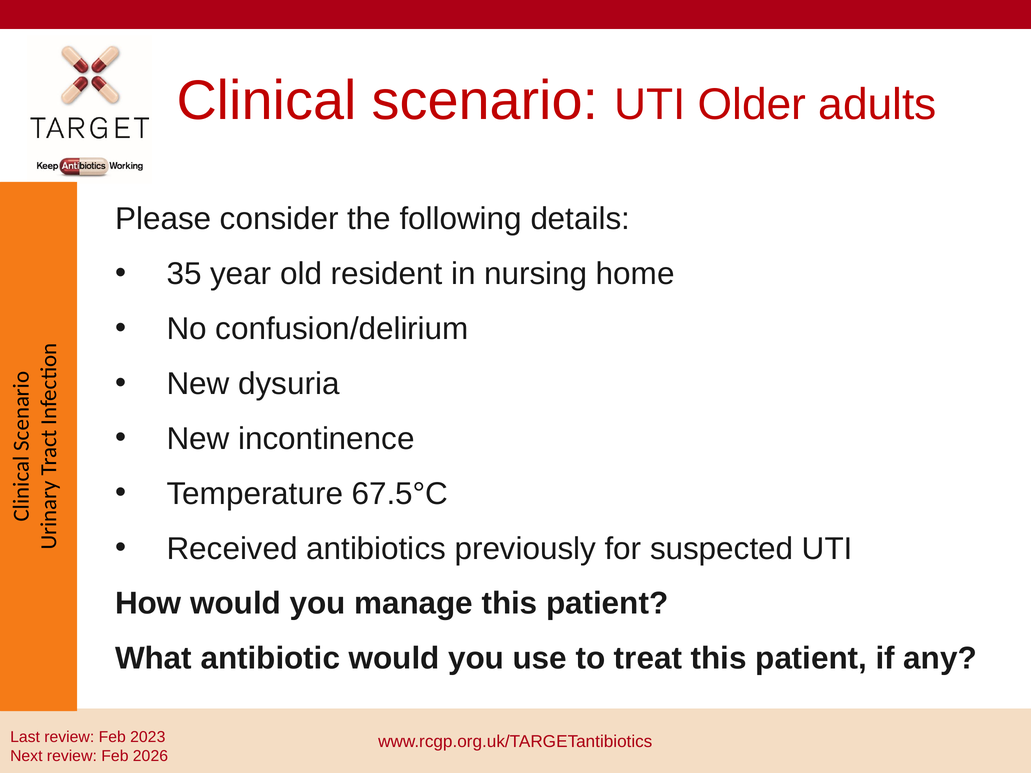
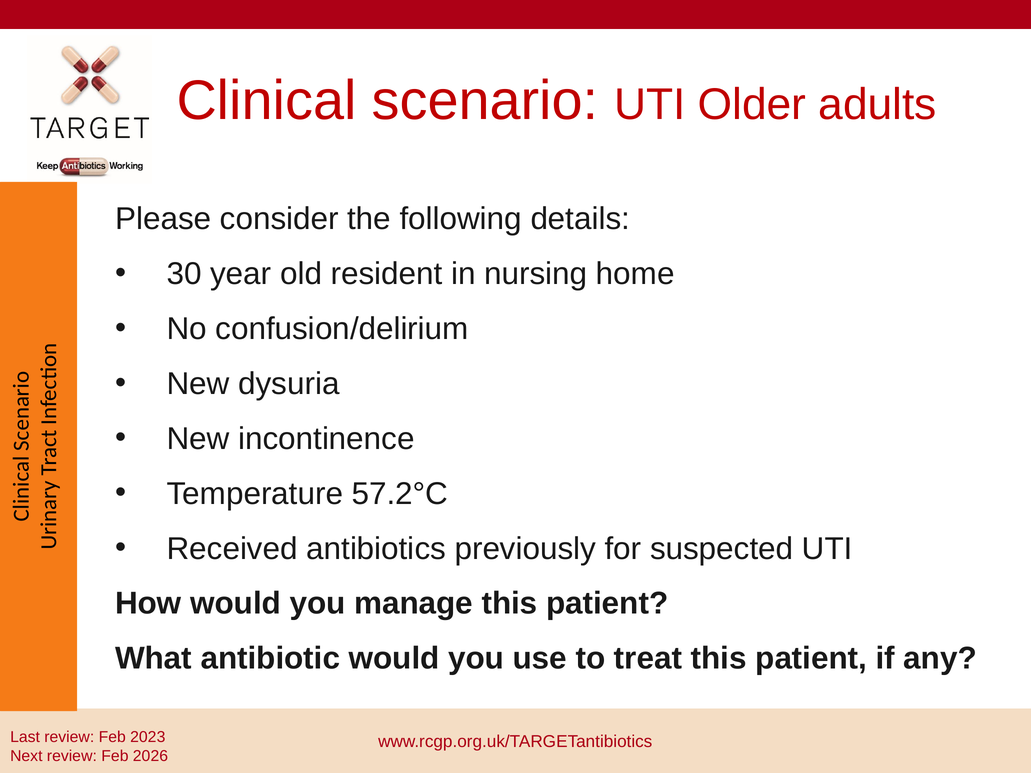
35: 35 -> 30
67.5°C: 67.5°C -> 57.2°C
